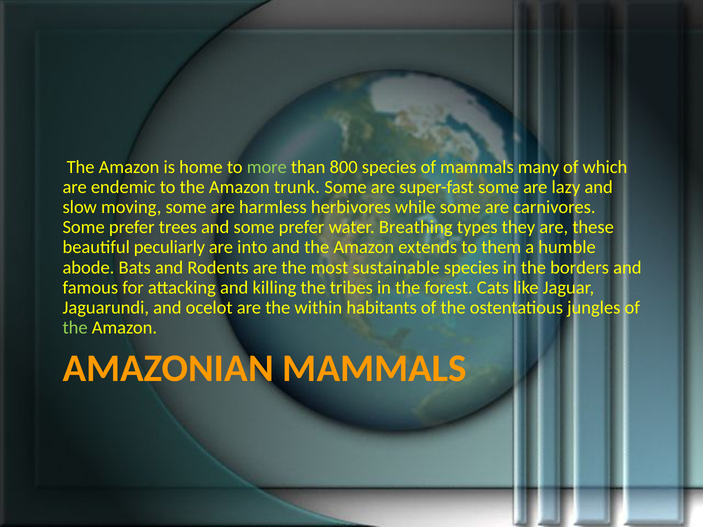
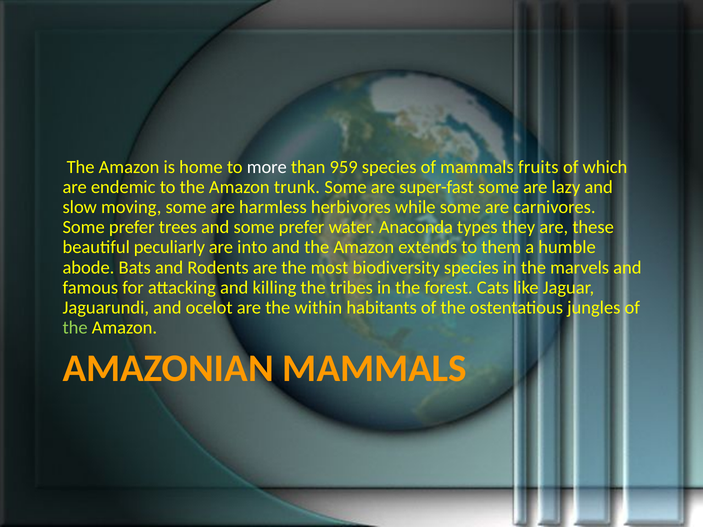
more colour: light green -> white
800: 800 -> 959
many: many -> fruits
Breathing: Breathing -> Anaconda
sustainable: sustainable -> biodiversity
borders: borders -> marvels
